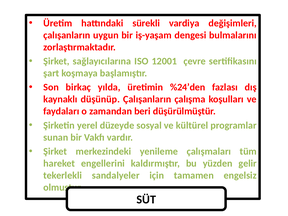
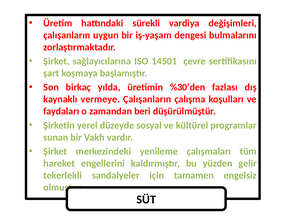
12001: 12001 -> 14501
%24’den: %24’den -> %30’den
düşünüp: düşünüp -> vermeye
